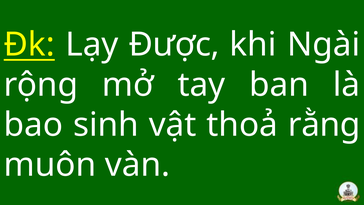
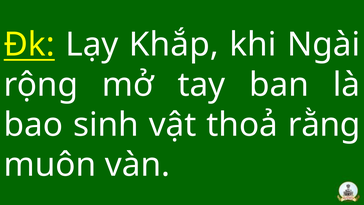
Được: Được -> Khắp
